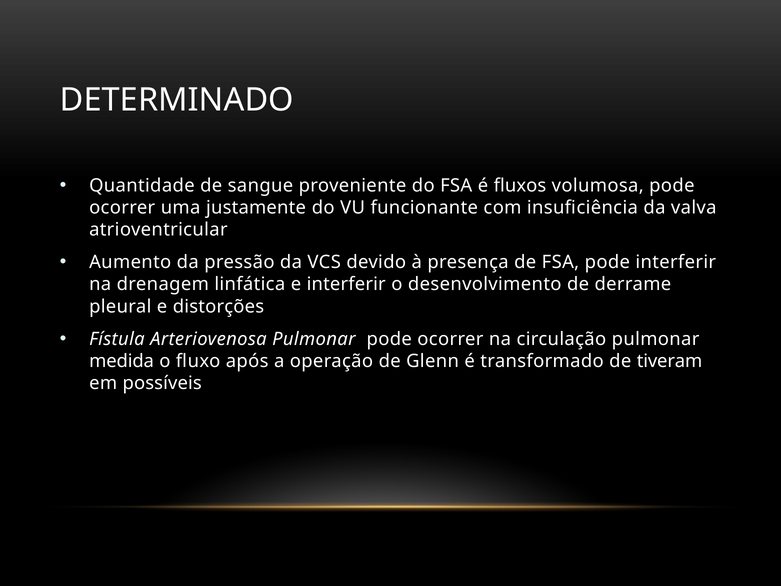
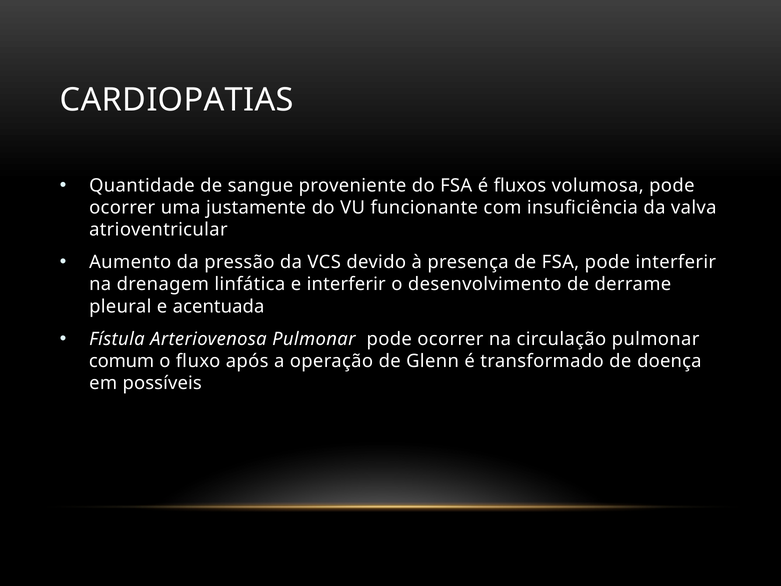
DETERMINADO: DETERMINADO -> CARDIOPATIAS
distorções: distorções -> acentuada
medida: medida -> comum
tiveram: tiveram -> doença
